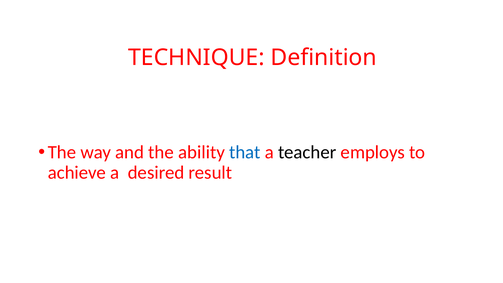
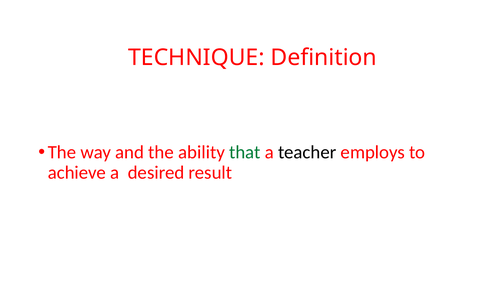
that colour: blue -> green
